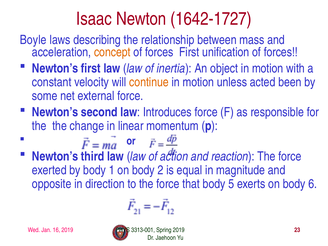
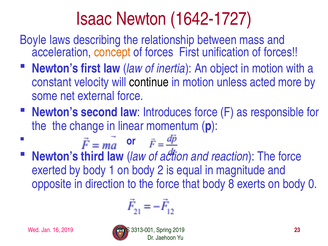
continue colour: orange -> black
been: been -> more
5: 5 -> 8
6: 6 -> 0
